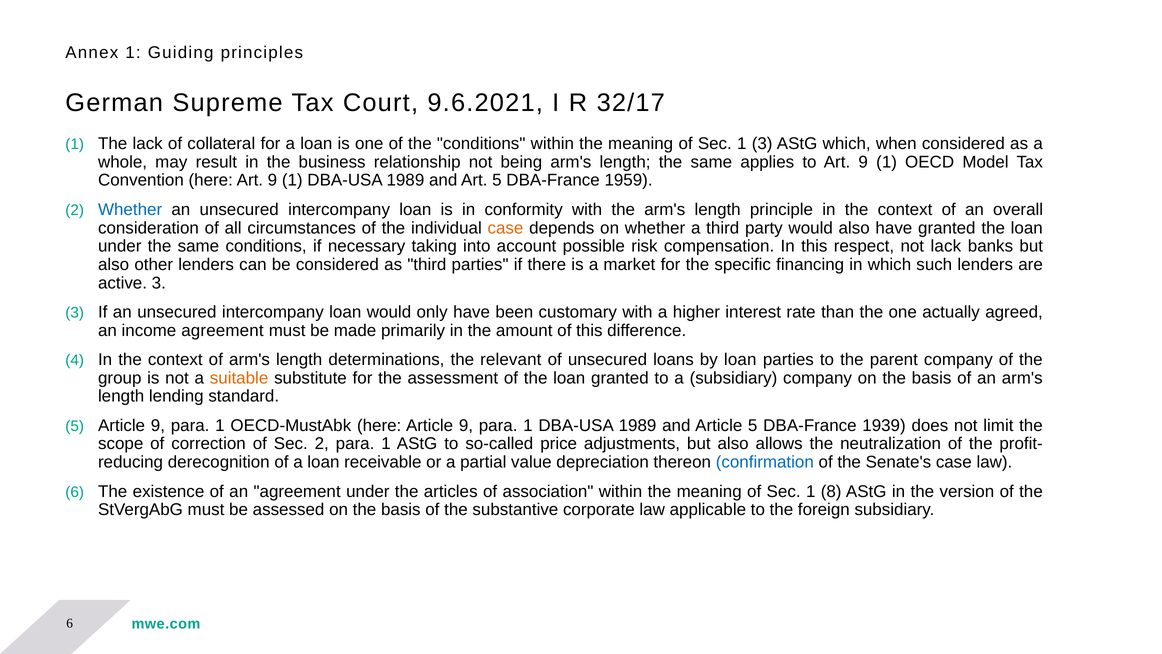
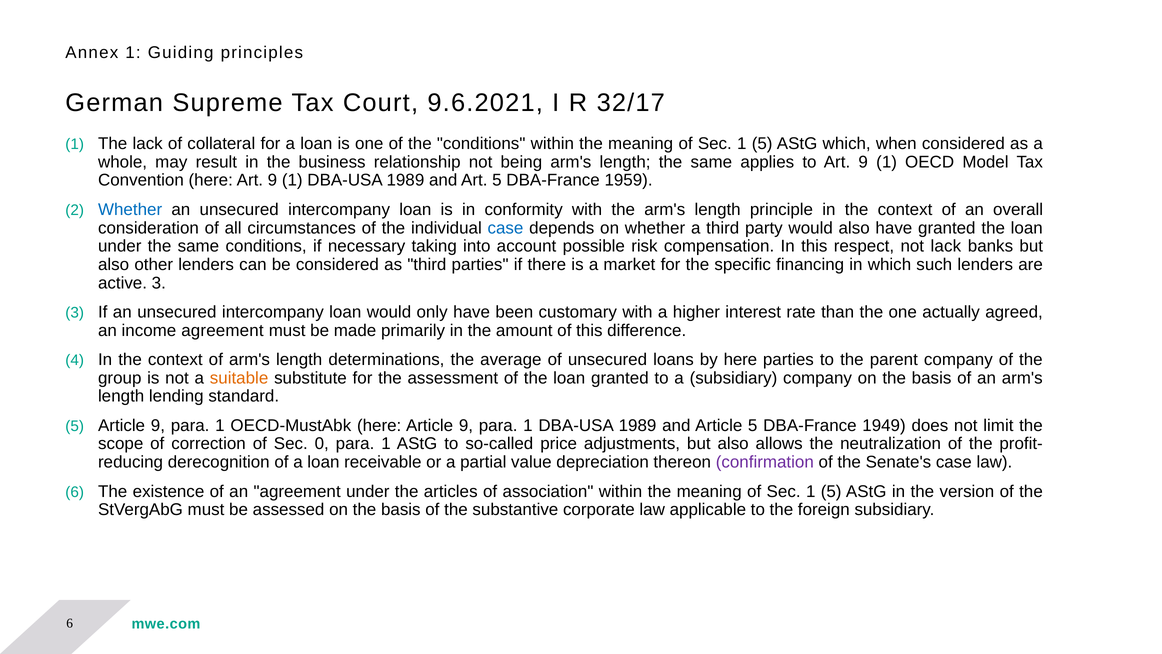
3 at (762, 144): 3 -> 5
case at (505, 228) colour: orange -> blue
relevant: relevant -> average
by loan: loan -> here
1939: 1939 -> 1949
Sec 2: 2 -> 0
confirmation colour: blue -> purple
8 at (831, 491): 8 -> 5
